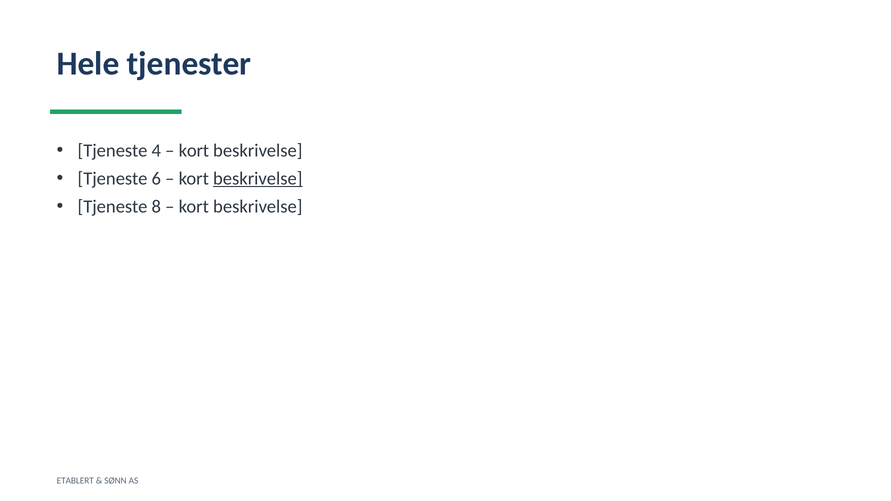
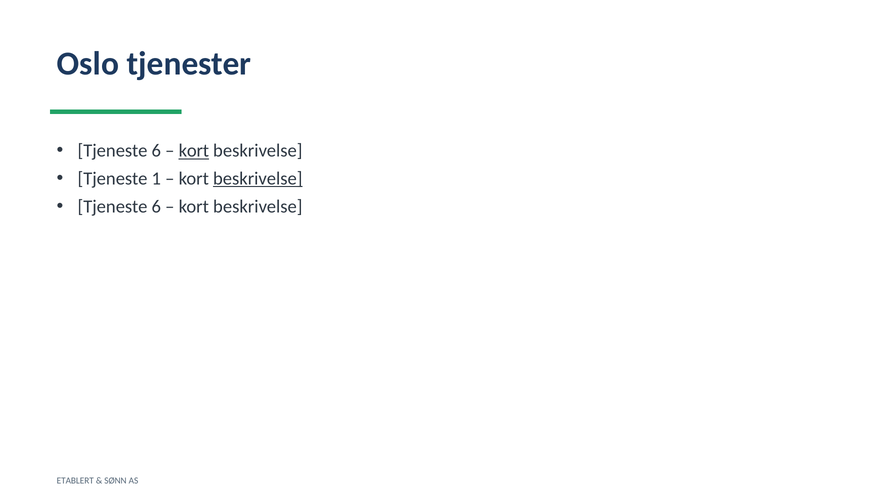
Hele: Hele -> Oslo
4 at (156, 151): 4 -> 6
kort at (194, 151) underline: none -> present
6: 6 -> 1
8 at (156, 207): 8 -> 6
